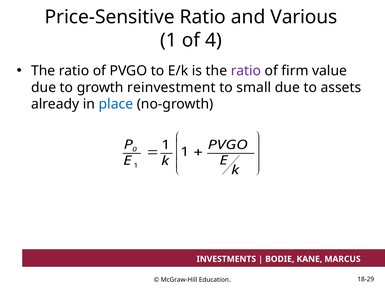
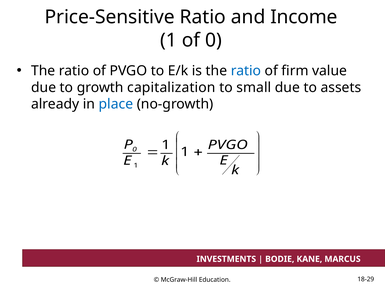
Various: Various -> Income
of 4: 4 -> 0
ratio at (246, 71) colour: purple -> blue
reinvestment: reinvestment -> capitalization
